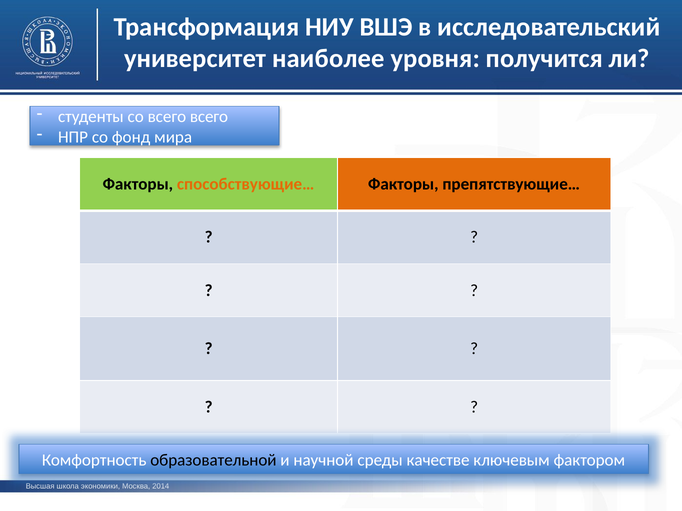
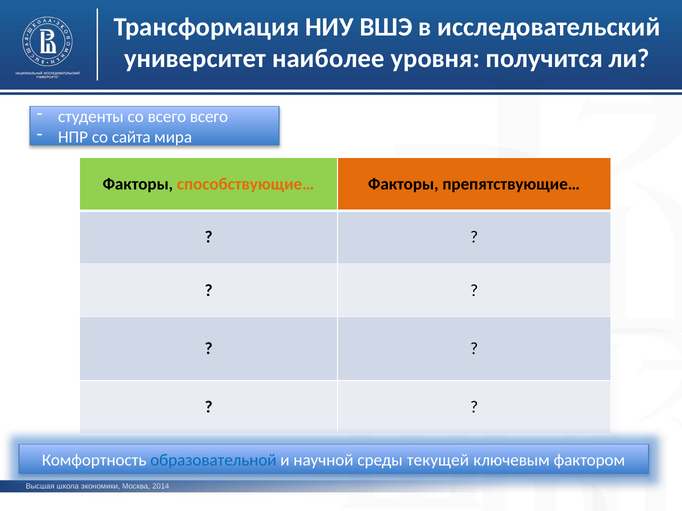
фонд: фонд -> сайта
образовательной colour: black -> blue
качестве: качестве -> текущей
